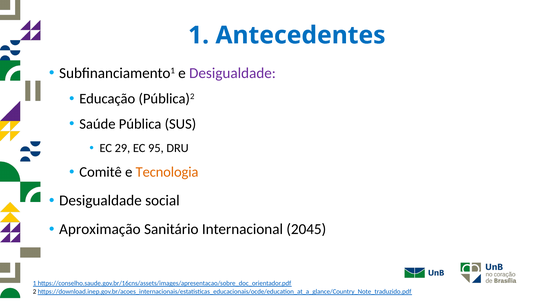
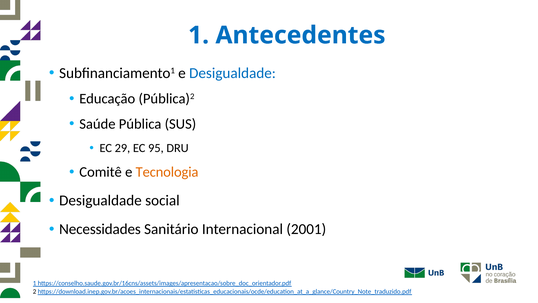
Desigualdade at (233, 73) colour: purple -> blue
Aproximação: Aproximação -> Necessidades
2045: 2045 -> 2001
